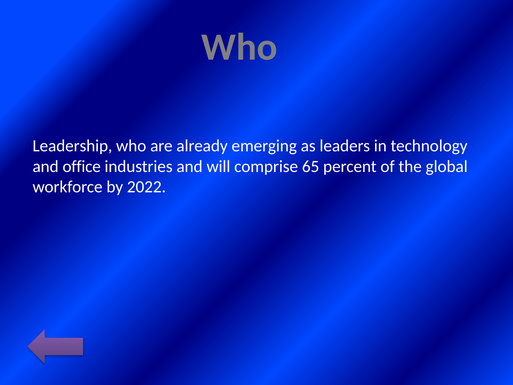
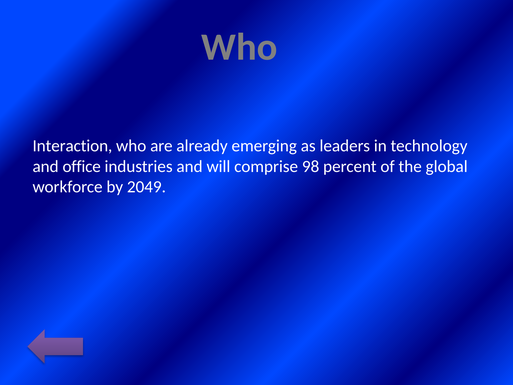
Leadership: Leadership -> Interaction
65: 65 -> 98
2022: 2022 -> 2049
